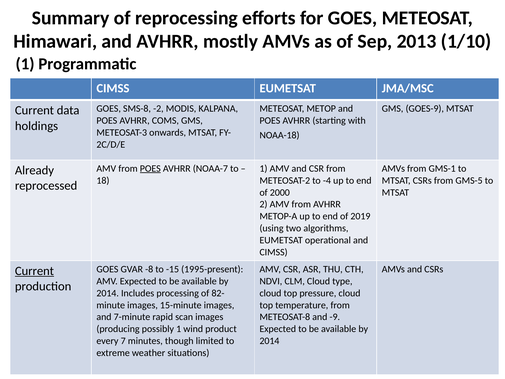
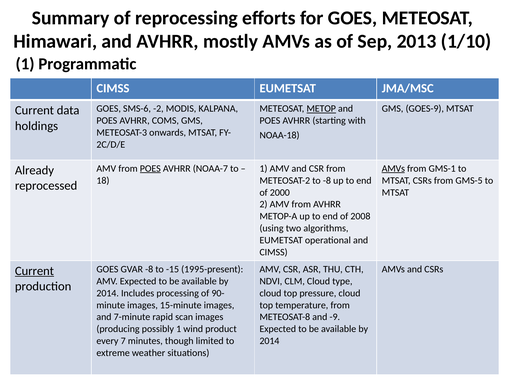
SMS-8: SMS-8 -> SMS-6
METOP underline: none -> present
AMVs at (393, 168) underline: none -> present
to -4: -4 -> -8
2019: 2019 -> 2008
82-: 82- -> 90-
